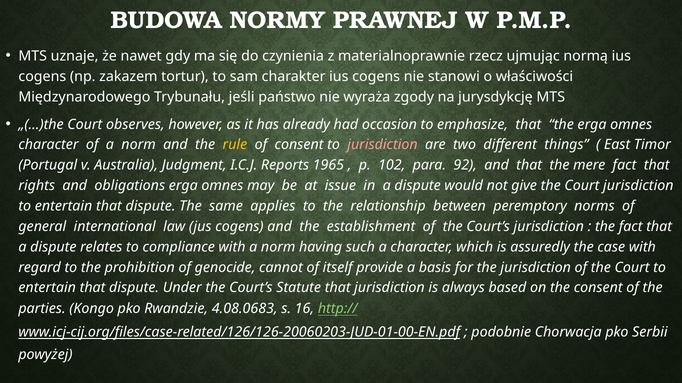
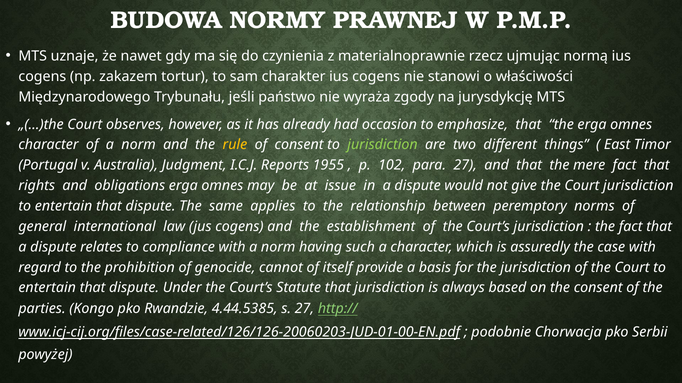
jurisdiction at (383, 145) colour: pink -> light green
1965: 1965 -> 1955
para 92: 92 -> 27
4.08.0683: 4.08.0683 -> 4.44.5385
s 16: 16 -> 27
